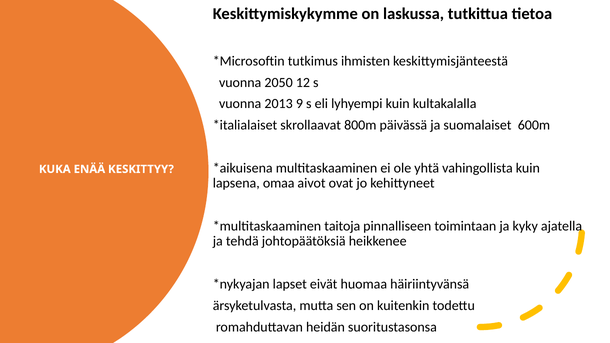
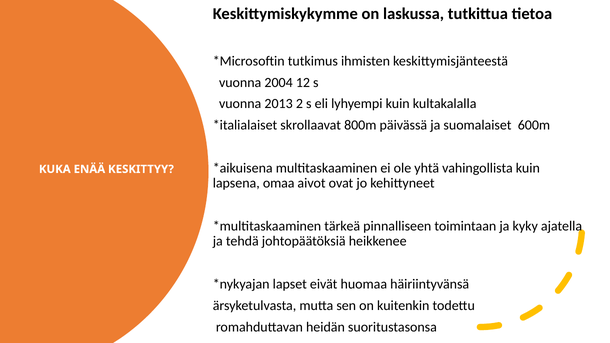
2050: 2050 -> 2004
9: 9 -> 2
taitoja: taitoja -> tärkeä
